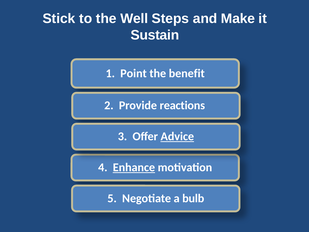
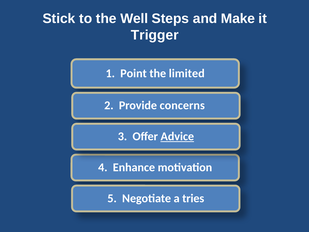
Sustain: Sustain -> Trigger
benefit: benefit -> limited
reactions: reactions -> concerns
Enhance underline: present -> none
bulb: bulb -> tries
